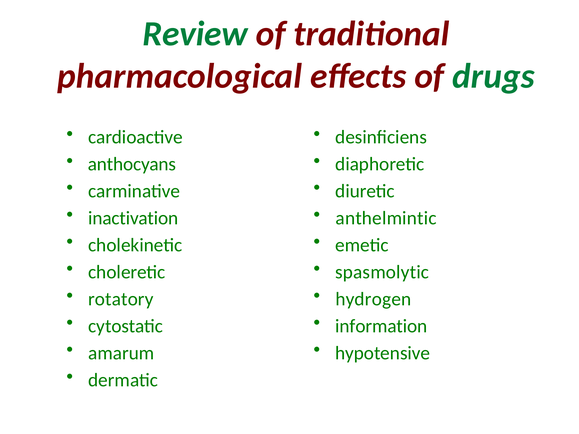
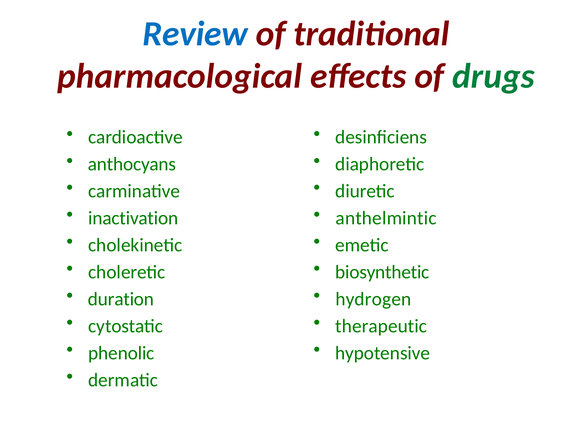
Review colour: green -> blue
spasmolytic: spasmolytic -> biosynthetic
rotatory: rotatory -> duration
information: information -> therapeutic
amarum: amarum -> phenolic
